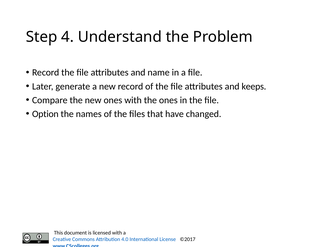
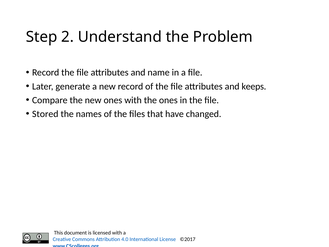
4: 4 -> 2
Option: Option -> Stored
